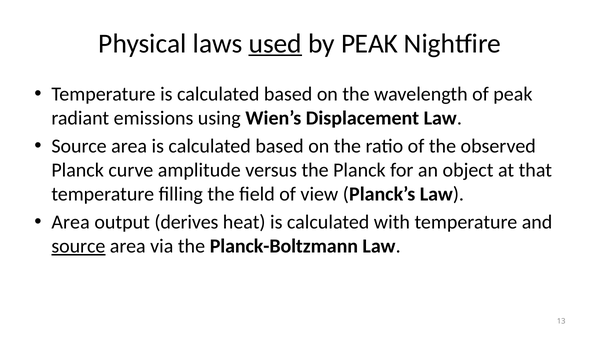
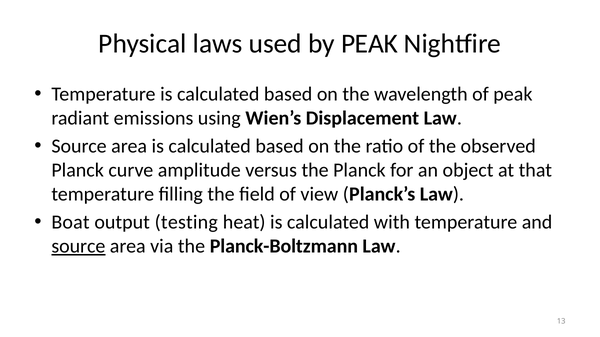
used underline: present -> none
Area at (71, 223): Area -> Boat
derives: derives -> testing
